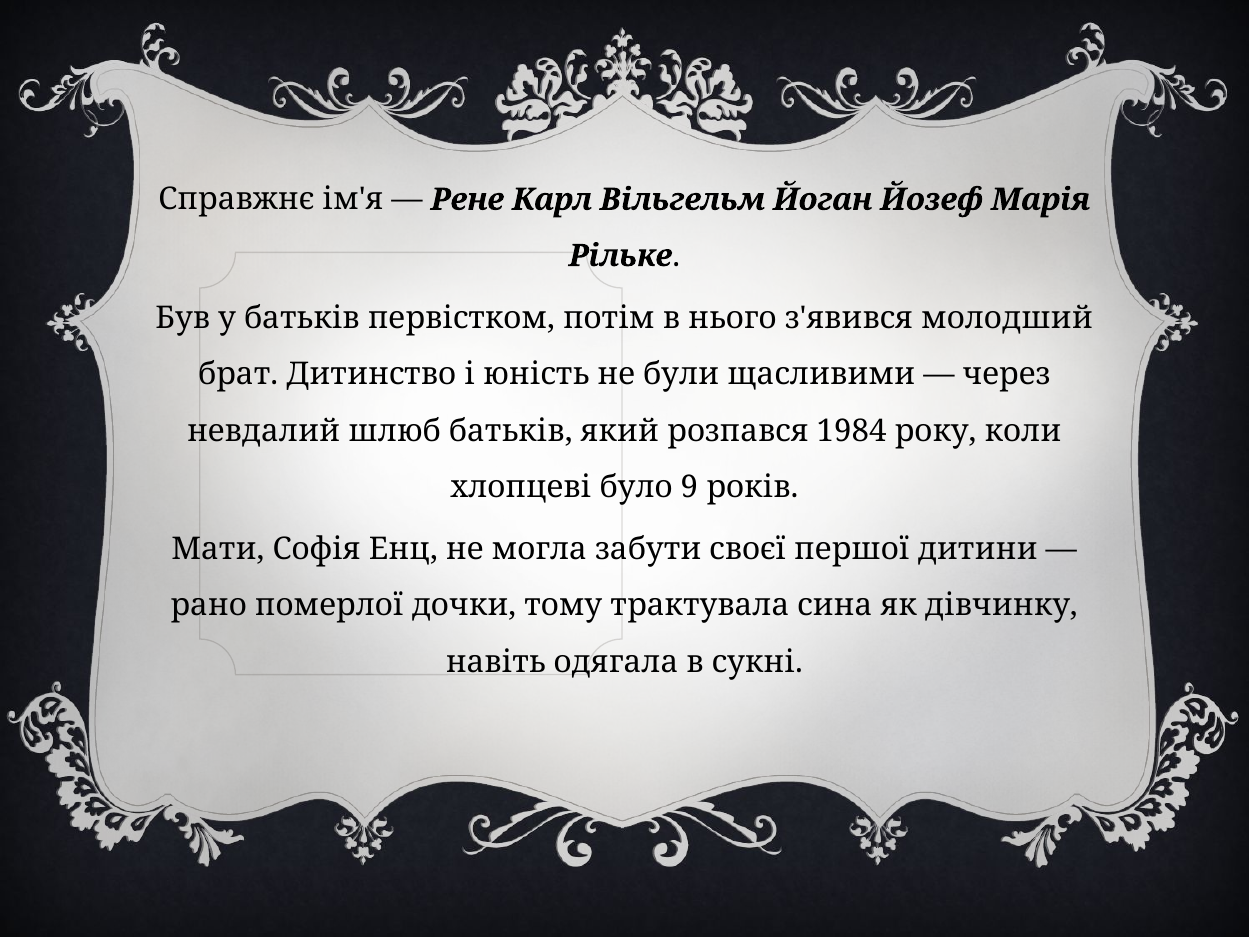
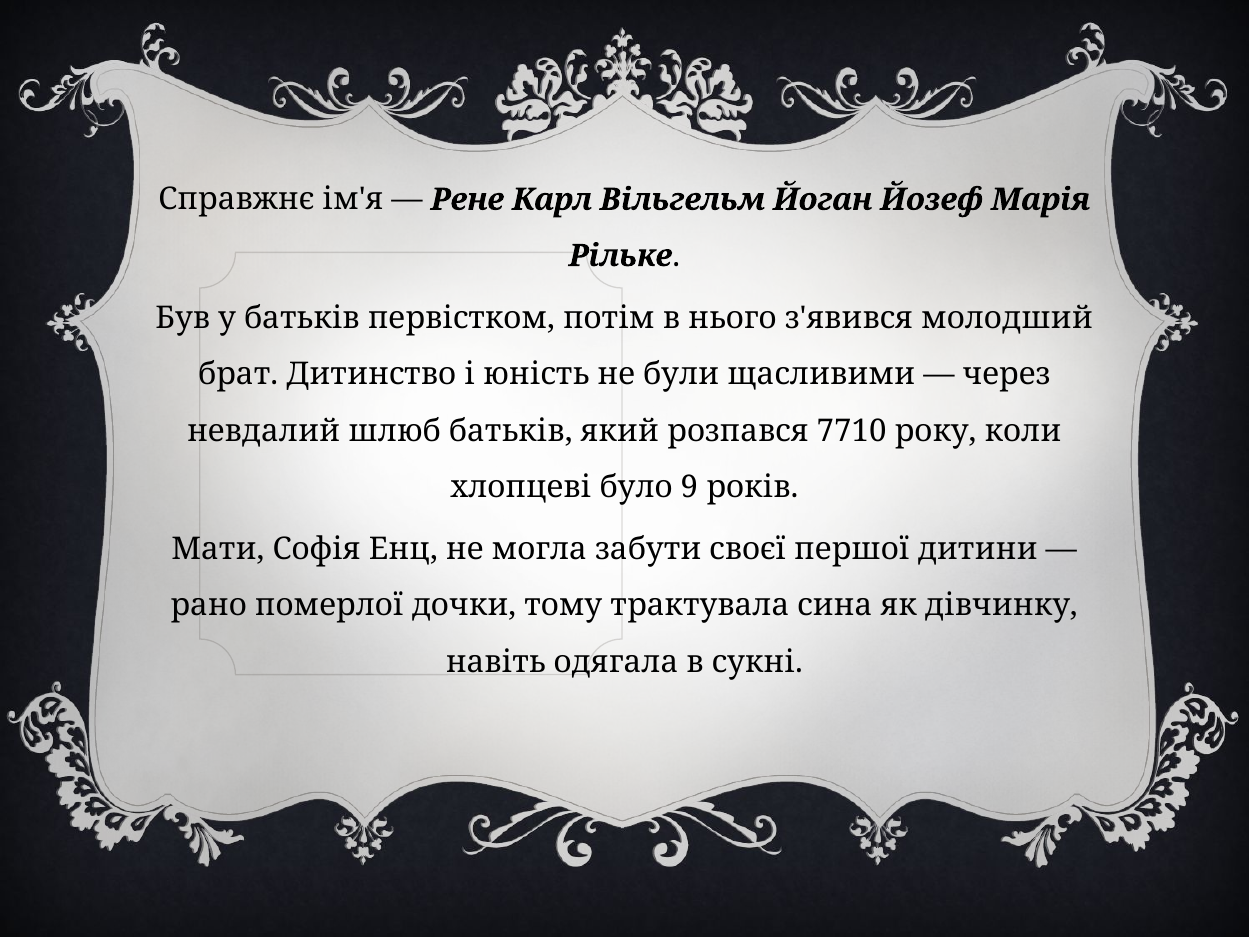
1984: 1984 -> 7710
